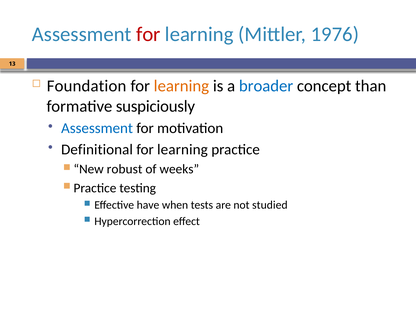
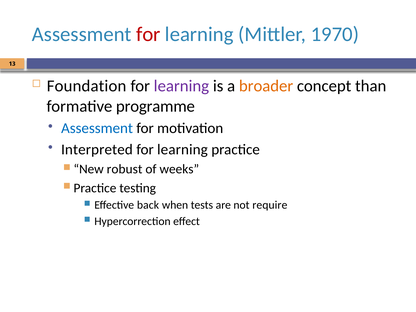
1976: 1976 -> 1970
learning at (181, 86) colour: orange -> purple
broader colour: blue -> orange
suspiciously: suspiciously -> programme
Definitional: Definitional -> Interpreted
have: have -> back
studied: studied -> require
